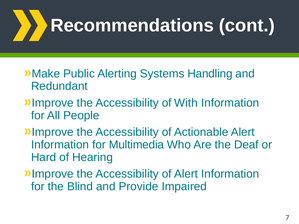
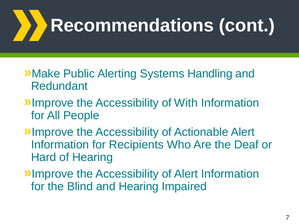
Multimedia: Multimedia -> Recipients
and Provide: Provide -> Hearing
